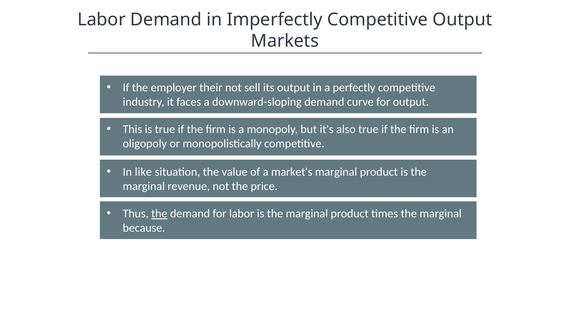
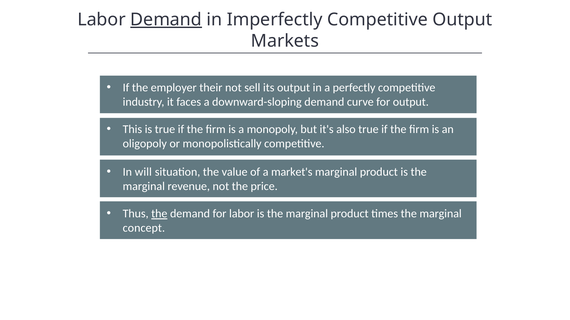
Demand at (166, 20) underline: none -> present
like: like -> will
because: because -> concept
